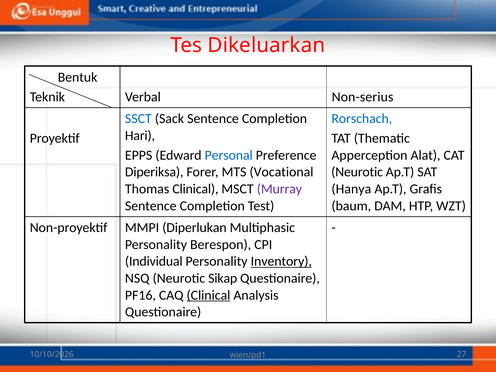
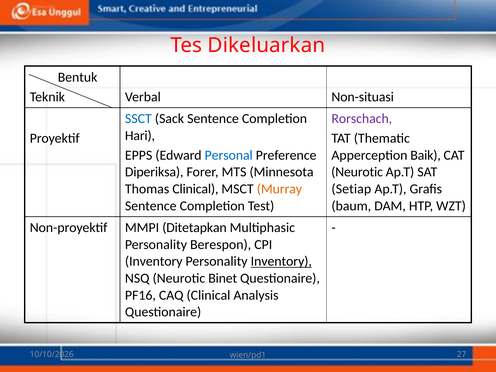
Non-serius: Non-serius -> Non-situasi
Rorschach colour: blue -> purple
Alat: Alat -> Baik
Vocational: Vocational -> Minnesota
Murray colour: purple -> orange
Hanya: Hanya -> Setiap
Diperlukan: Diperlukan -> Ditetapkan
Individual at (154, 261): Individual -> Inventory
Sikap: Sikap -> Binet
Clinical at (208, 295) underline: present -> none
